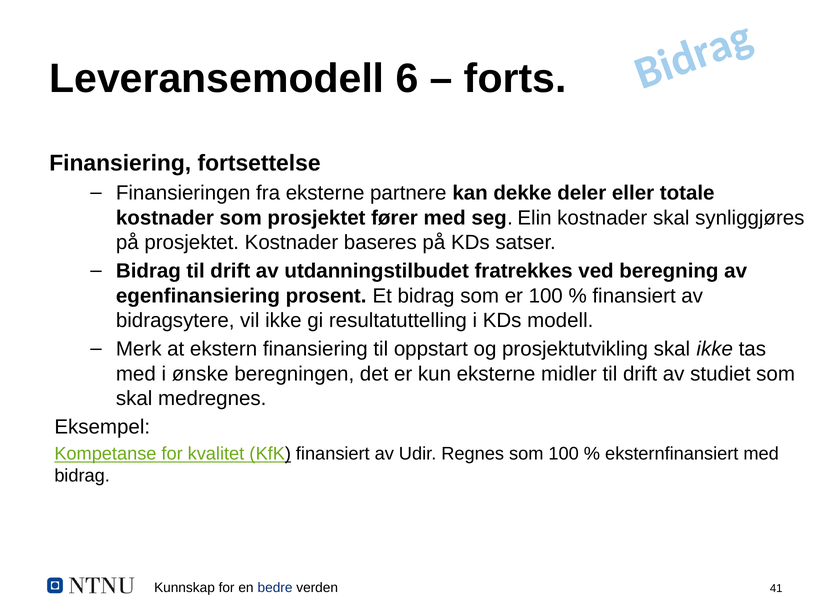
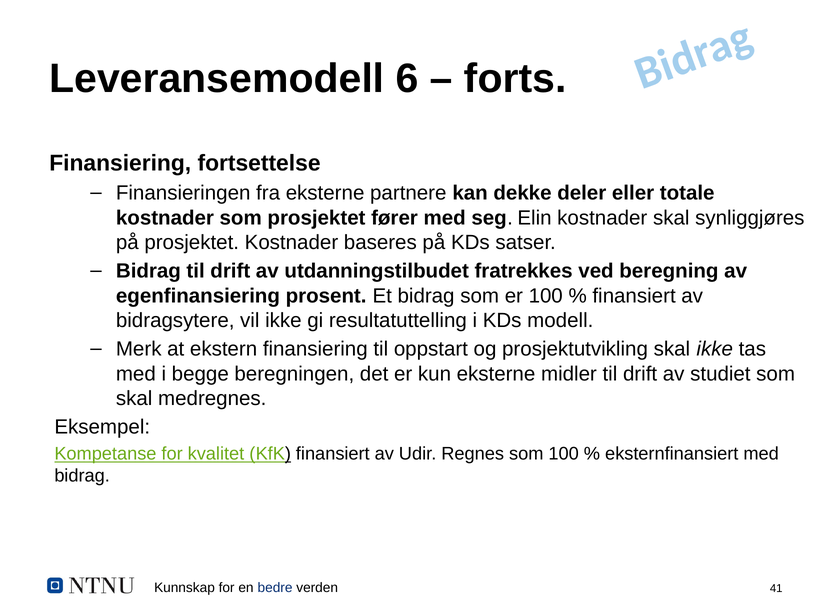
ønske: ønske -> begge
